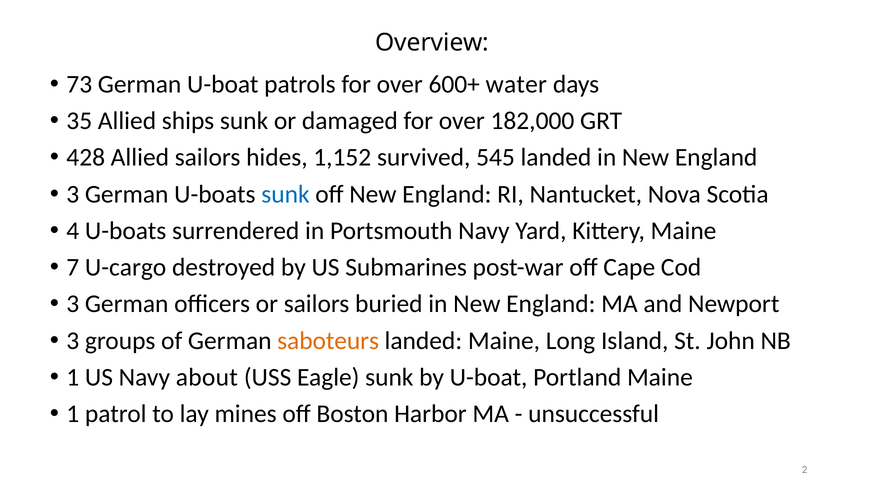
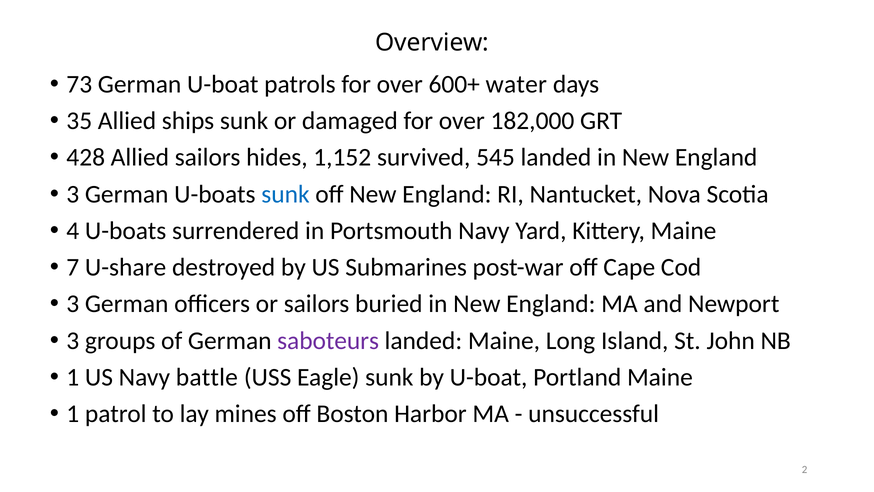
U-cargo: U-cargo -> U-share
saboteurs colour: orange -> purple
about: about -> battle
